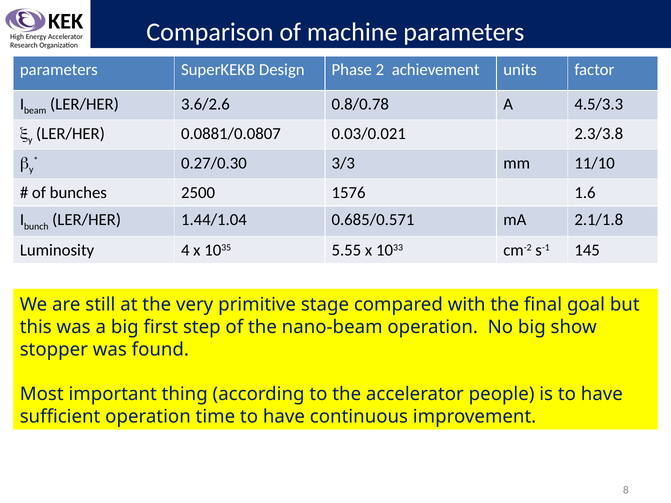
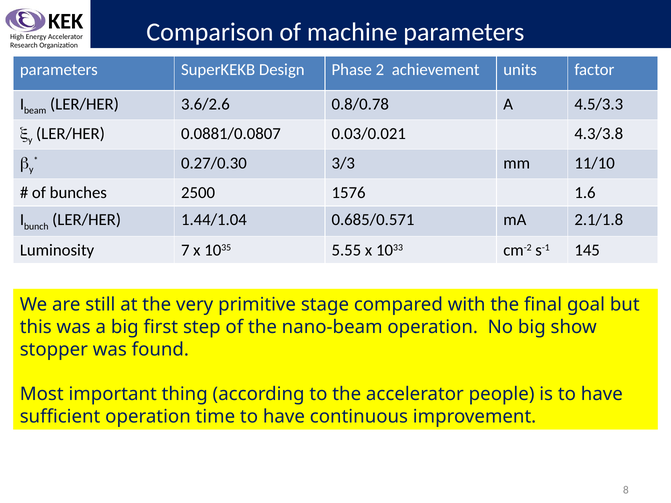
2.3/3.8: 2.3/3.8 -> 4.3/3.8
4: 4 -> 7
